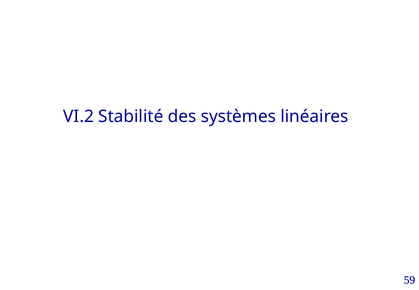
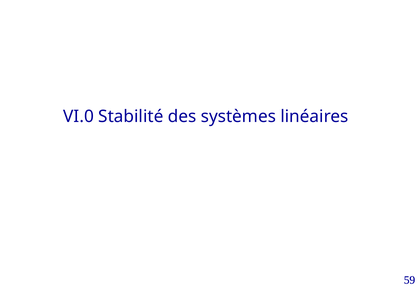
VI.2: VI.2 -> VI.0
